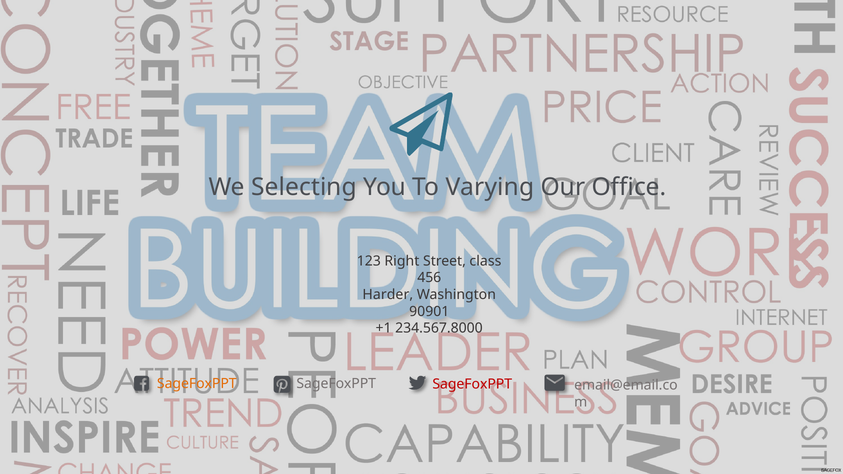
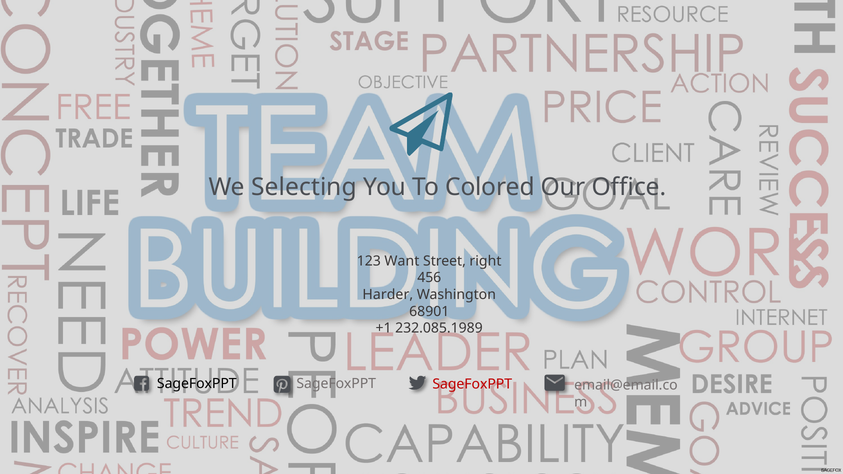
Varying: Varying -> Colored
Right: Right -> Want
class: class -> right
90901: 90901 -> 68901
234.567.8000: 234.567.8000 -> 232.085.1989
SageFoxPPT at (197, 384) colour: orange -> black
